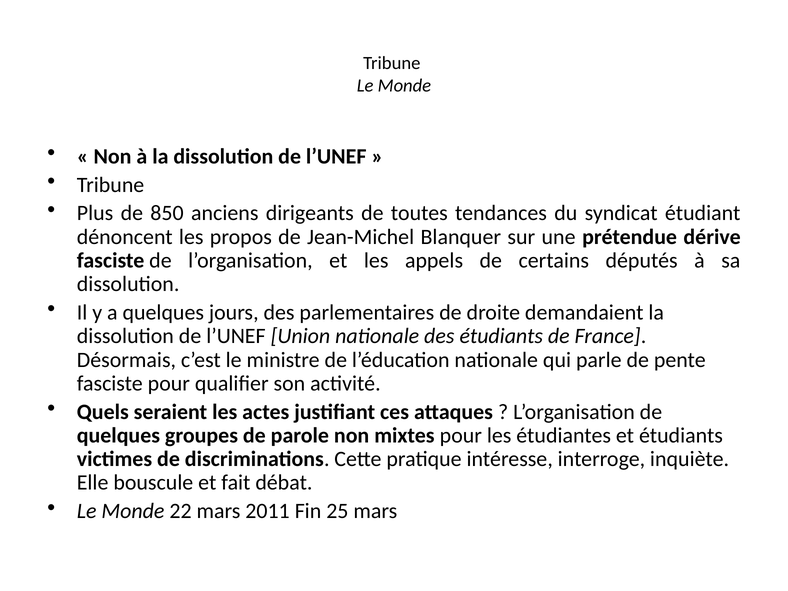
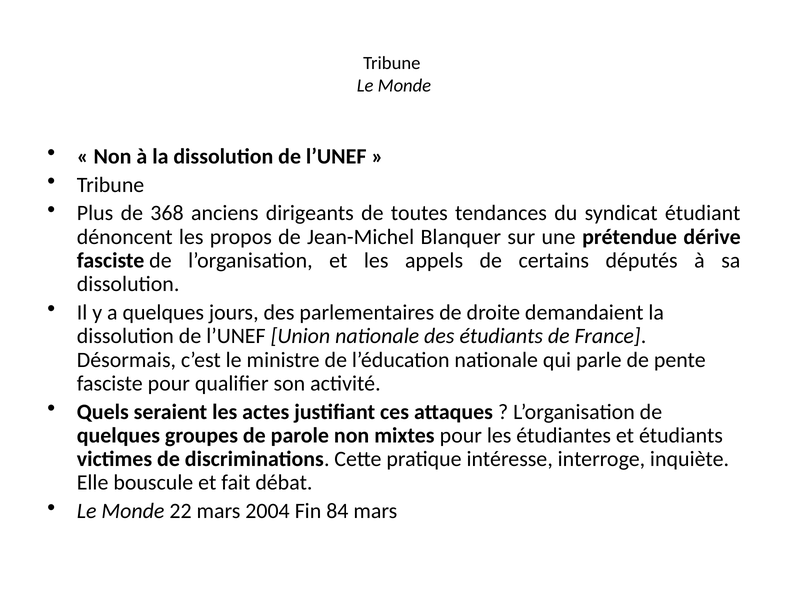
850: 850 -> 368
2011: 2011 -> 2004
25: 25 -> 84
